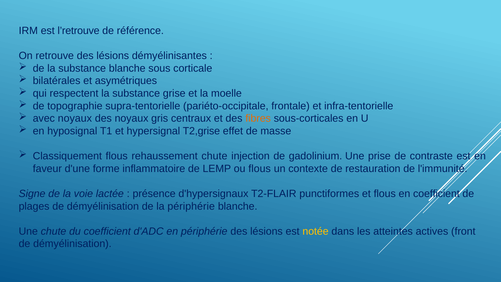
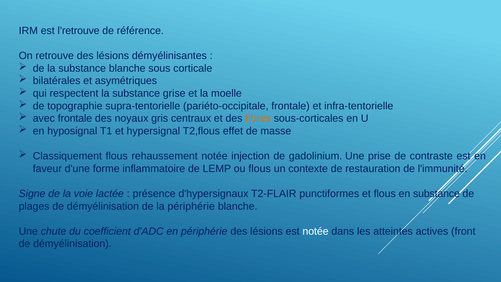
avec noyaux: noyaux -> frontale
T2,grise: T2,grise -> T2,flous
rehaussement chute: chute -> notée
en coefficient: coefficient -> substance
notée at (316, 231) colour: yellow -> white
